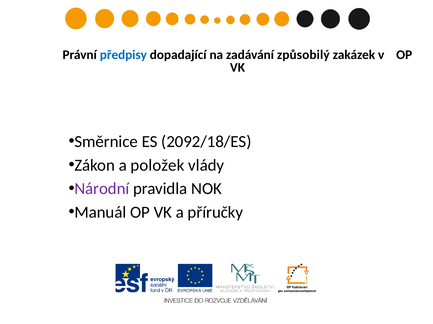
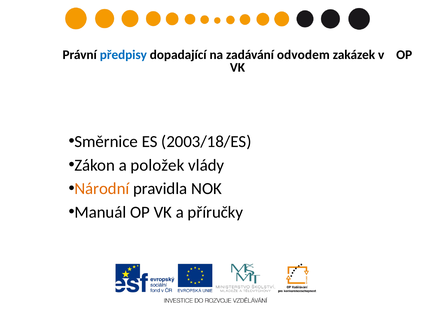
způsobilý: způsobilý -> odvodem
2092/18/ES: 2092/18/ES -> 2003/18/ES
Národní colour: purple -> orange
